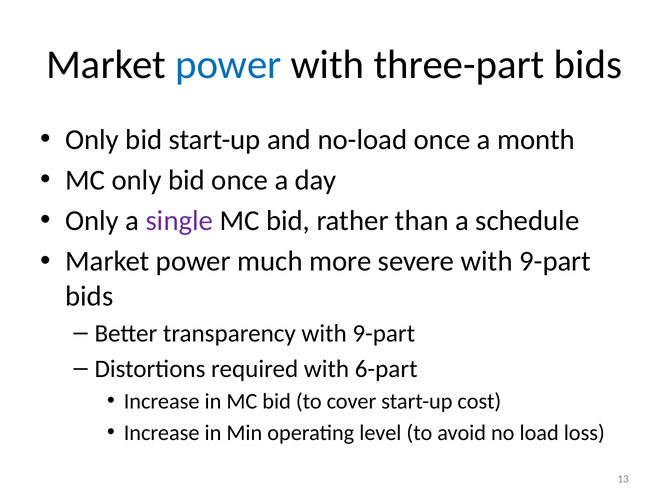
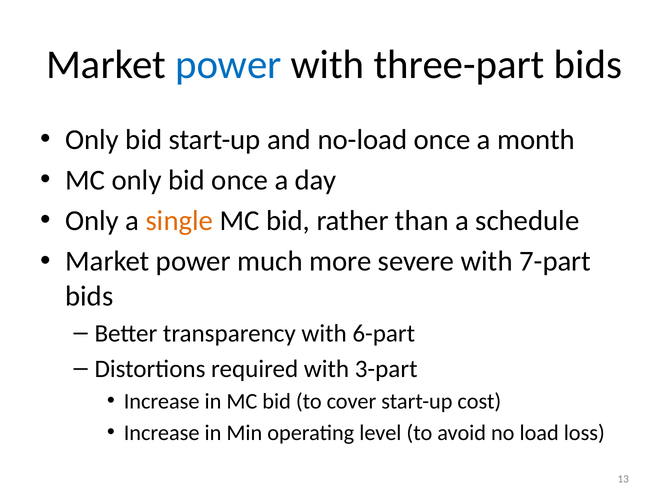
single colour: purple -> orange
severe with 9-part: 9-part -> 7-part
transparency with 9-part: 9-part -> 6-part
6-part: 6-part -> 3-part
